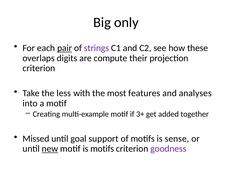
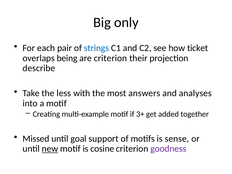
pair underline: present -> none
strings colour: purple -> blue
these: these -> ticket
digits: digits -> being
are compute: compute -> criterion
criterion at (39, 68): criterion -> describe
features: features -> answers
is motifs: motifs -> cosine
